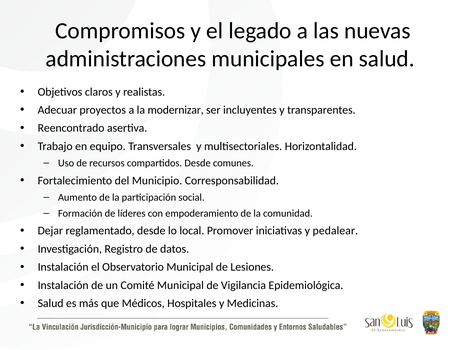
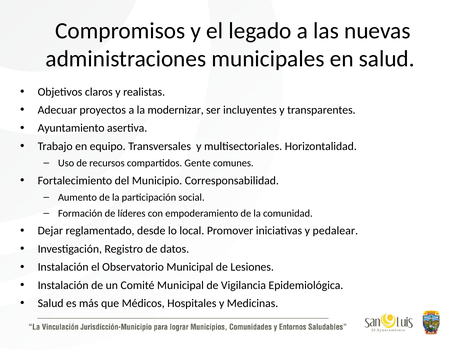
Reencontrado: Reencontrado -> Ayuntamiento
compartidos Desde: Desde -> Gente
